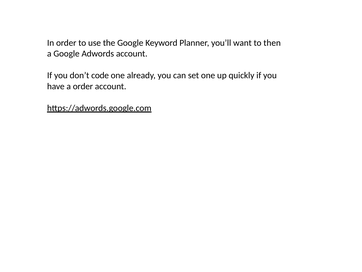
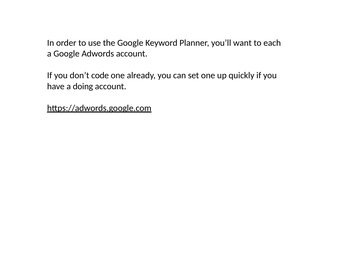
then: then -> each
a order: order -> doing
